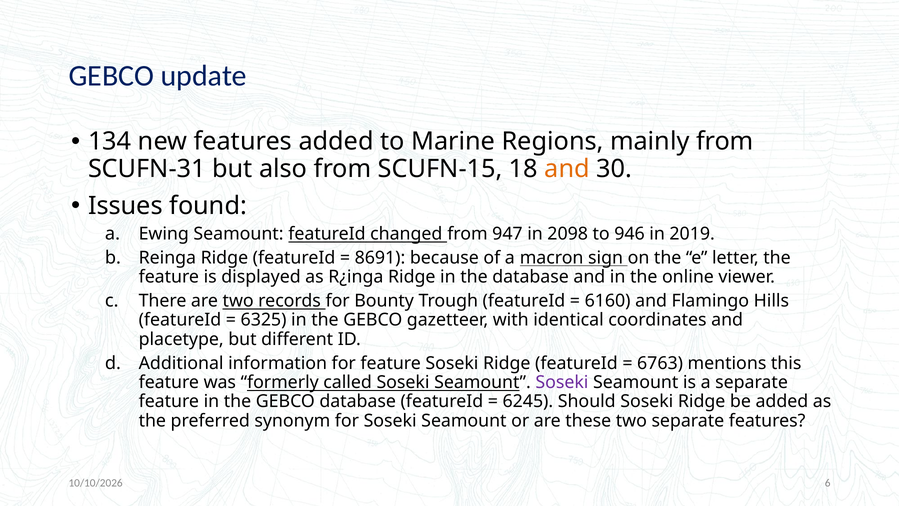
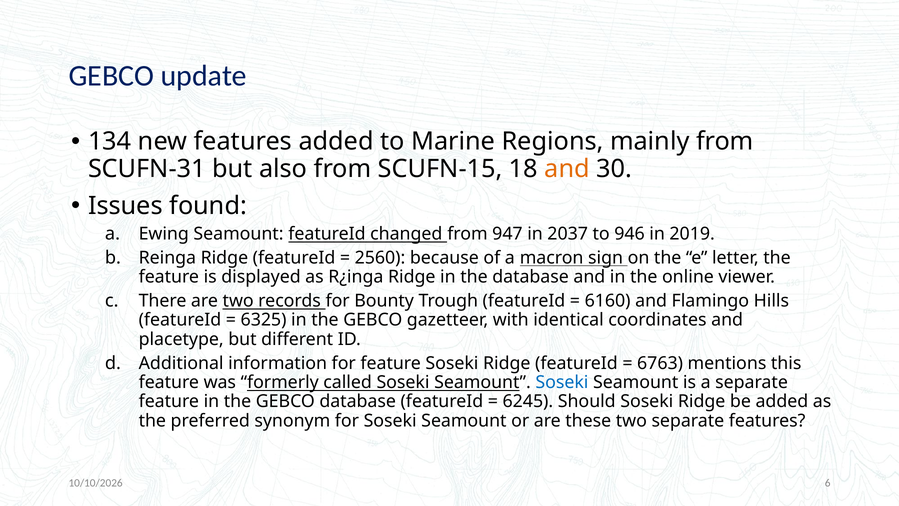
2098: 2098 -> 2037
8691: 8691 -> 2560
Soseki at (562, 382) colour: purple -> blue
